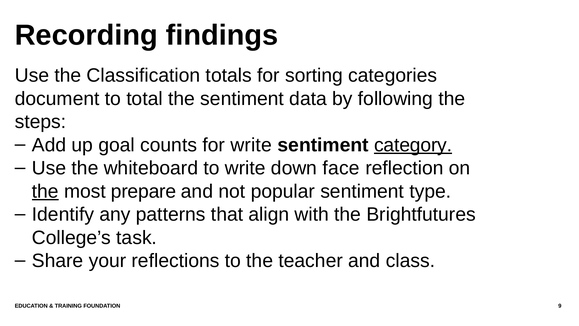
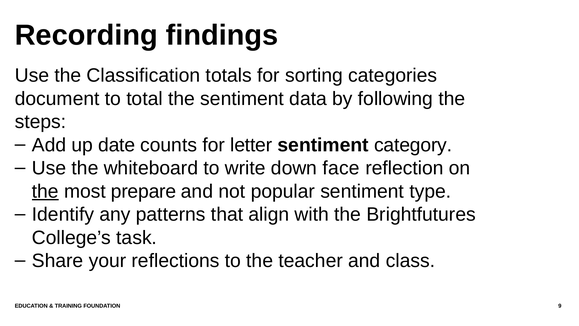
goal: goal -> date
for write: write -> letter
category underline: present -> none
